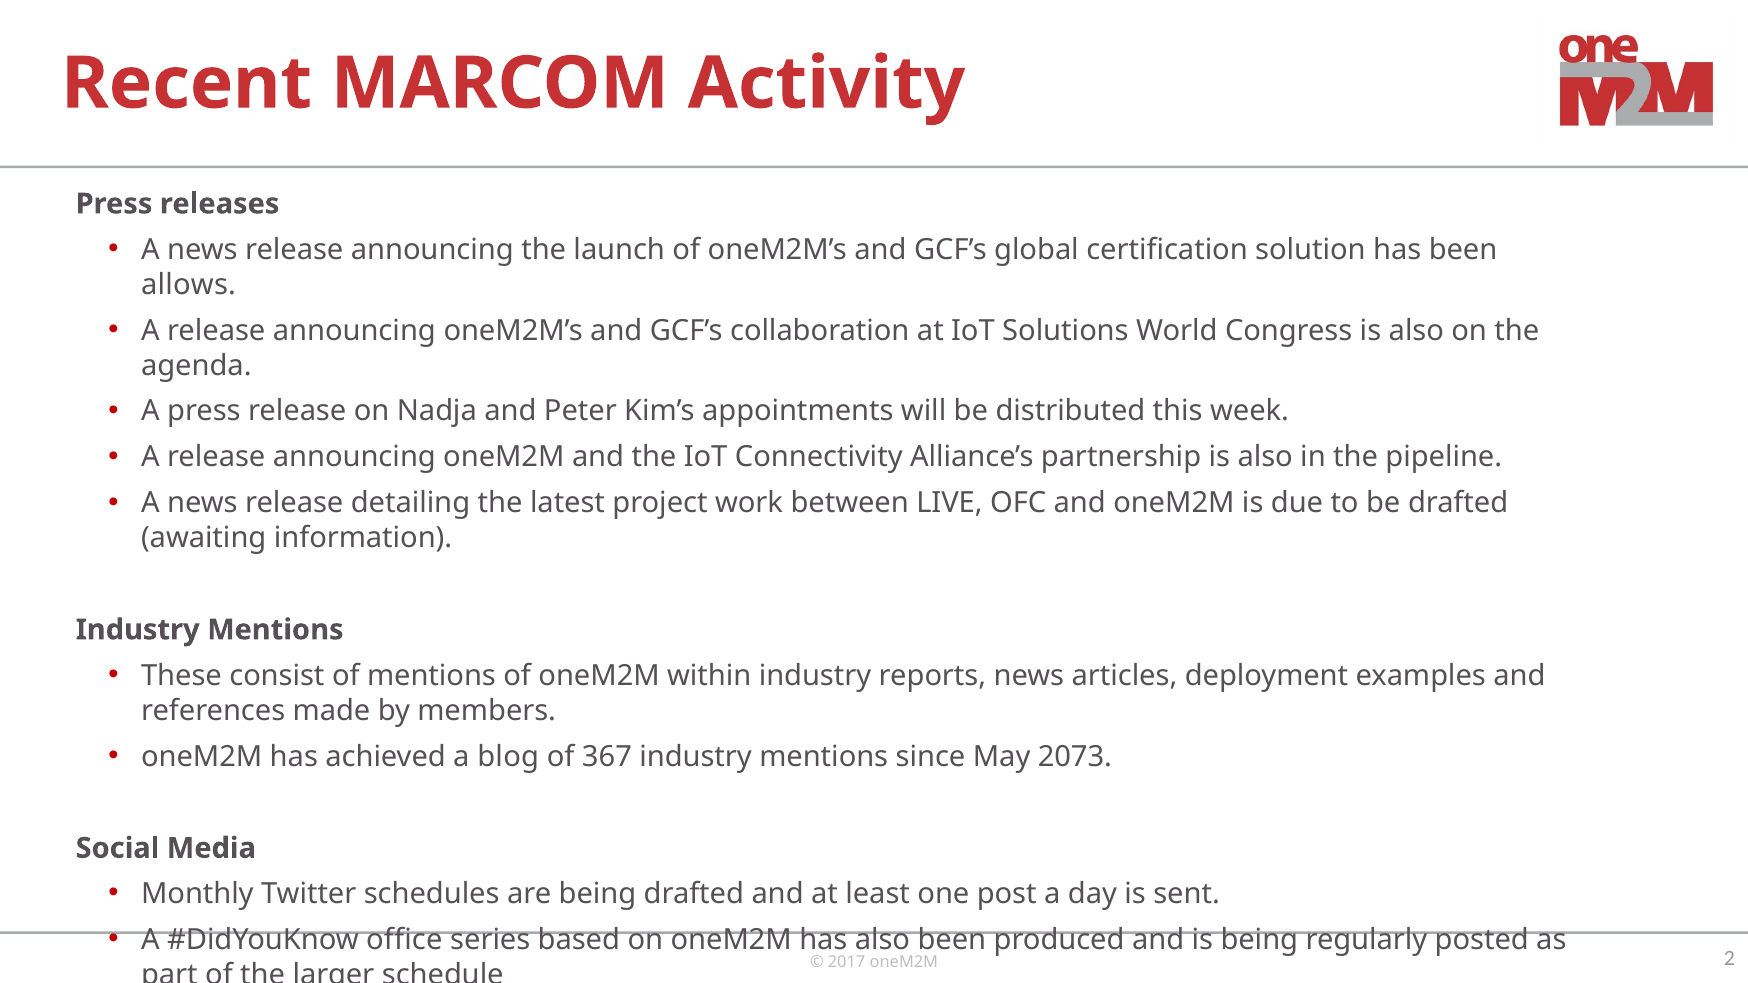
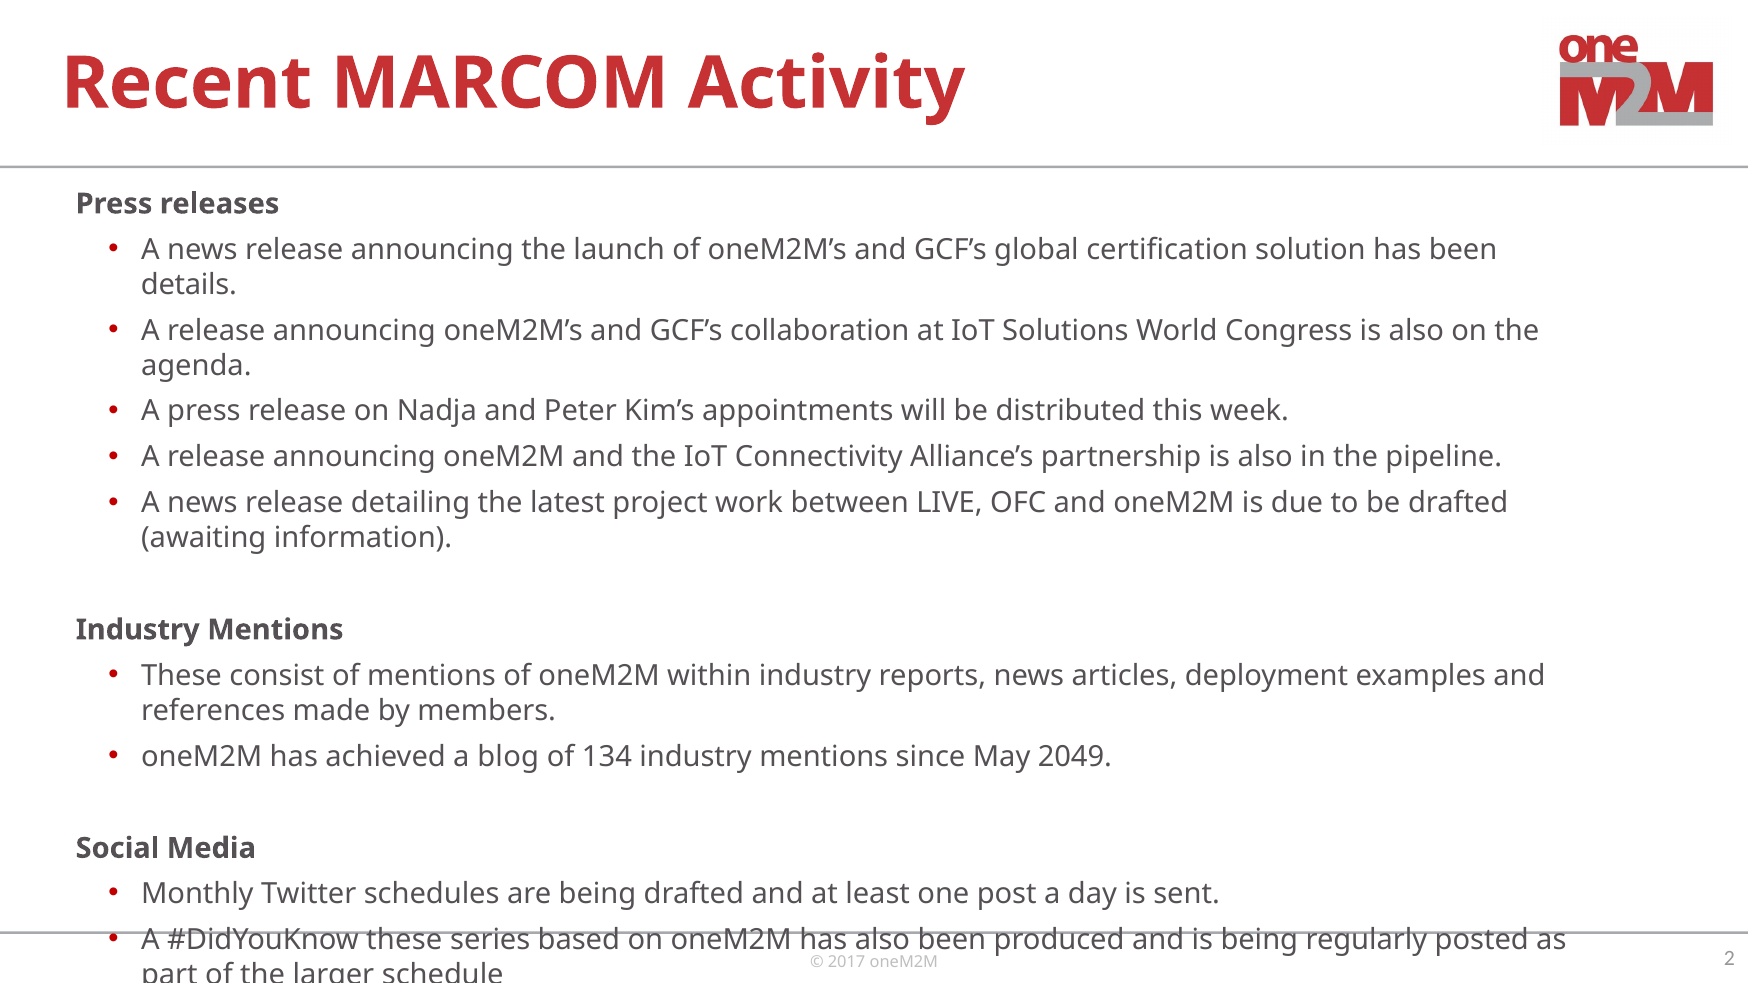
allows: allows -> details
367: 367 -> 134
2073: 2073 -> 2049
office at (404, 940): office -> these
